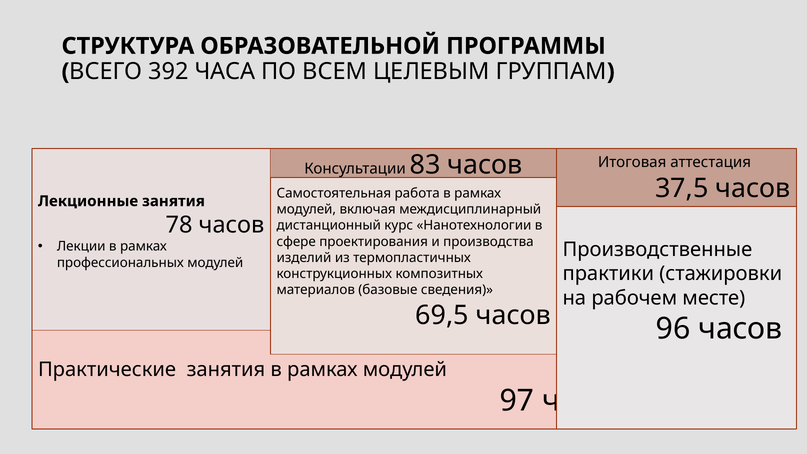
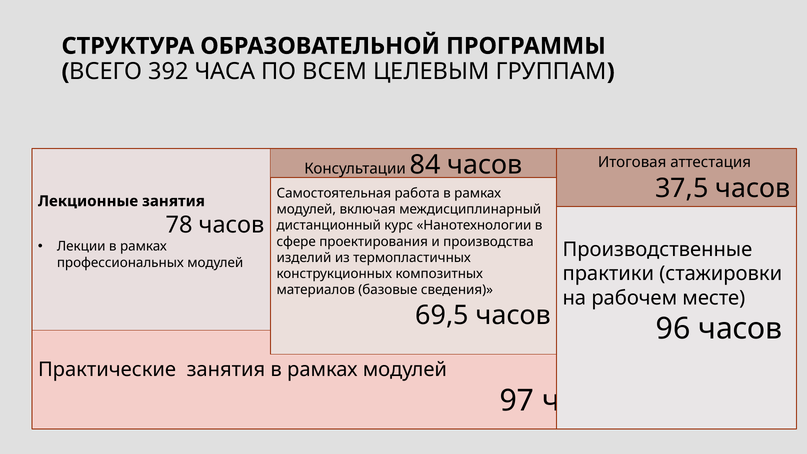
83: 83 -> 84
